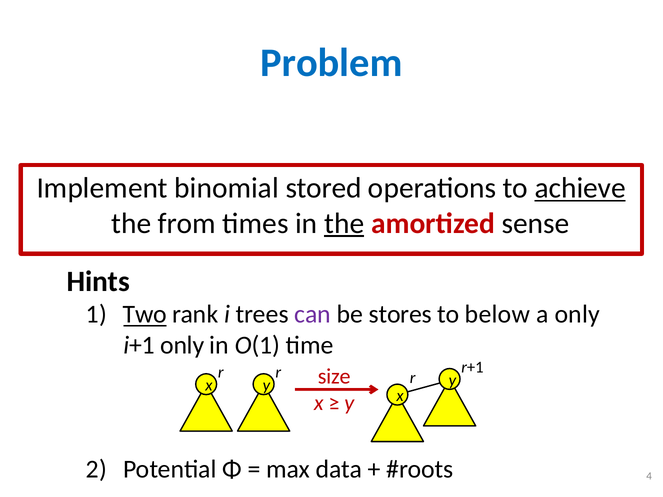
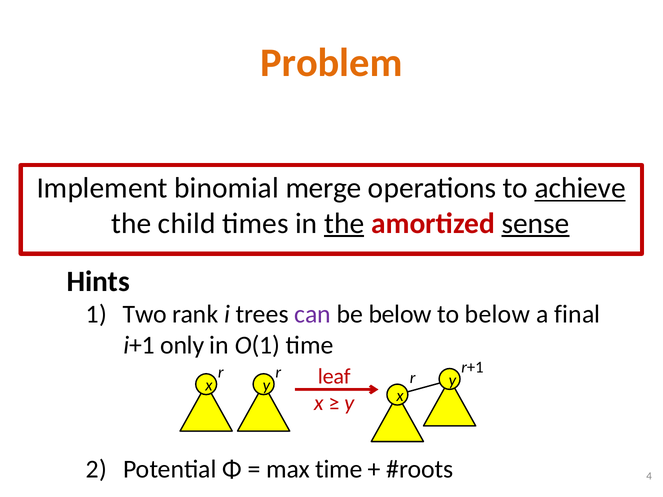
Problem colour: blue -> orange
stored: stored -> merge
from: from -> child
sense underline: none -> present
Two underline: present -> none
be stores: stores -> below
a only: only -> final
size: size -> leaf
max data: data -> time
